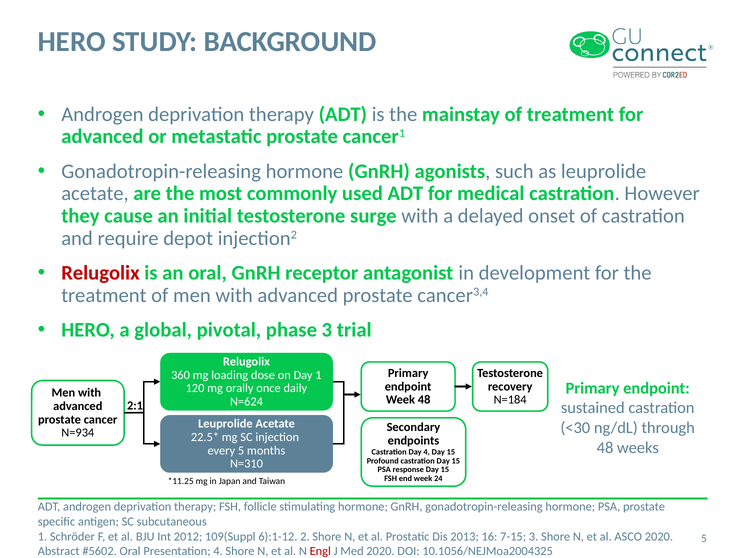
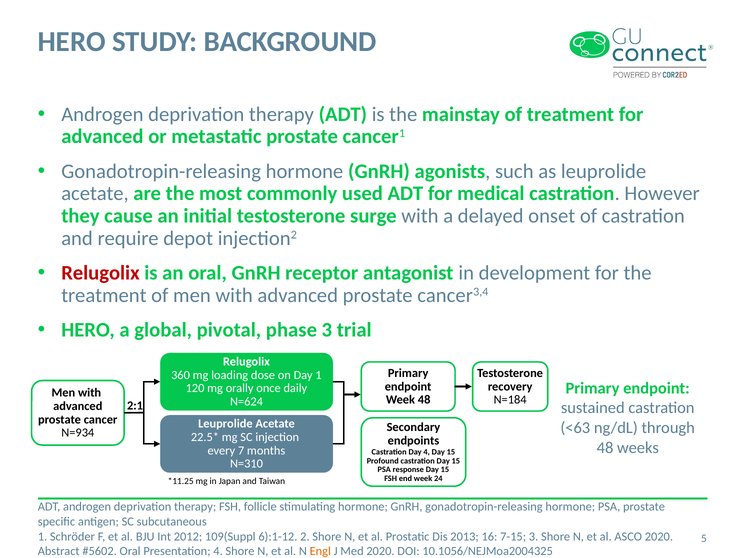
<30: <30 -> <63
every 5: 5 -> 7
Engl colour: red -> orange
